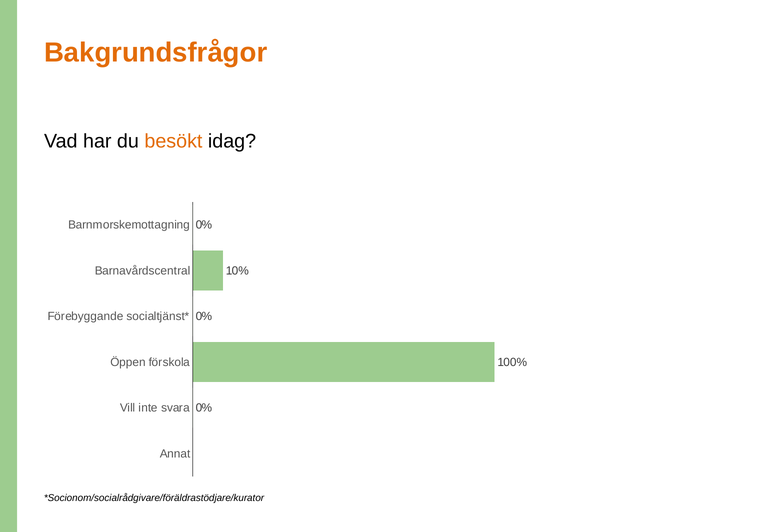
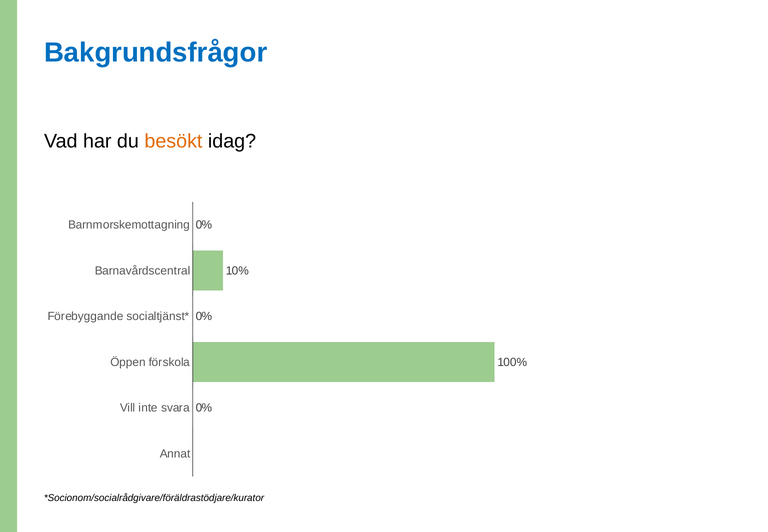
Bakgrundsfrågor colour: orange -> blue
